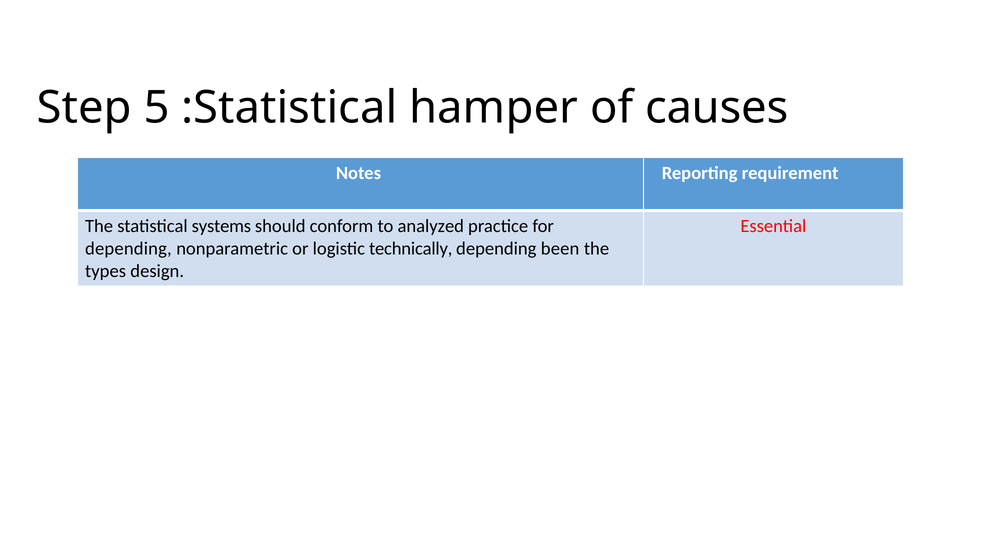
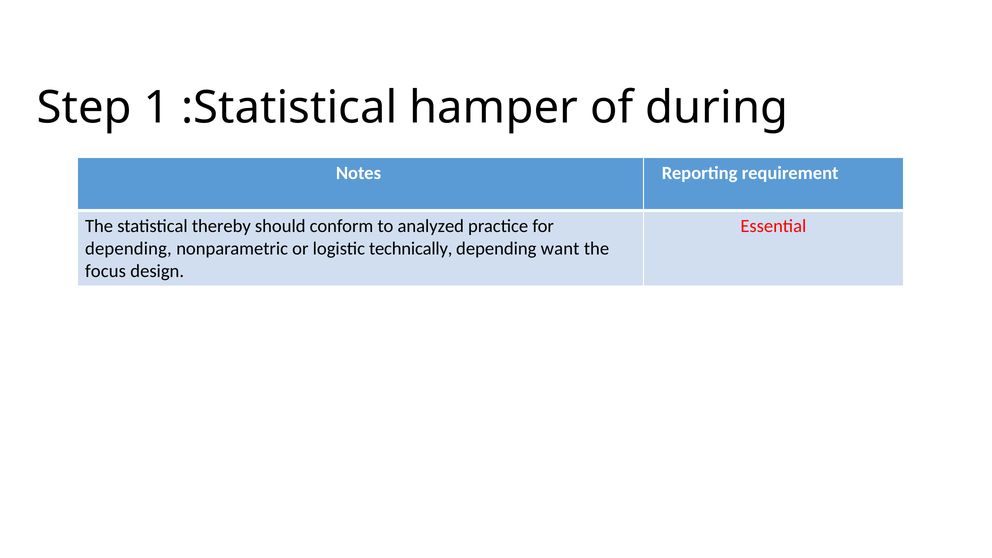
5: 5 -> 1
causes: causes -> during
systems: systems -> thereby
been: been -> want
types: types -> focus
